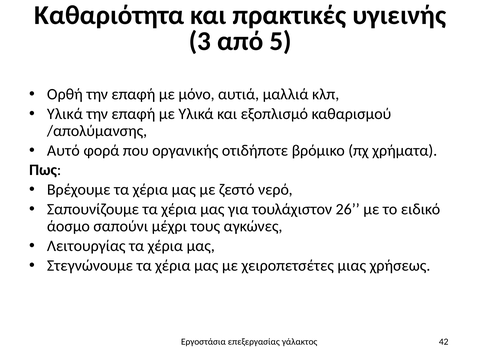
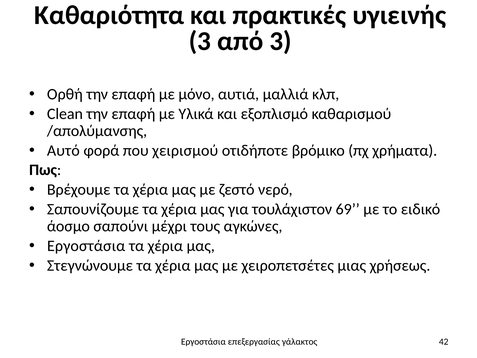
από 5: 5 -> 3
Υλικά at (65, 114): Υλικά -> Clean
οργανικής: οργανικής -> χειρισμού
26: 26 -> 69
Λειτουργίας at (86, 246): Λειτουργίας -> Εργοστάσια
